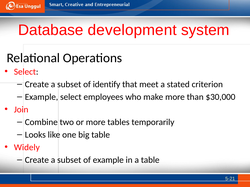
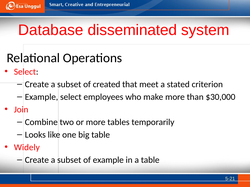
development: development -> disseminated
identify: identify -> created
